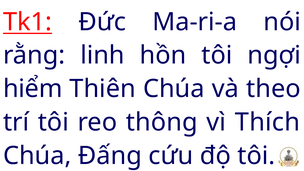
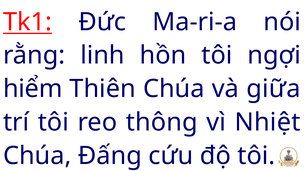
theo: theo -> giữa
Thích: Thích -> Nhiệt
